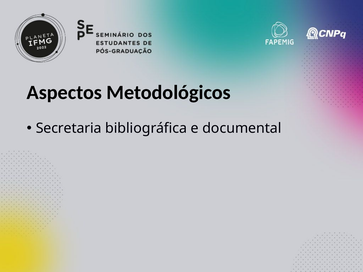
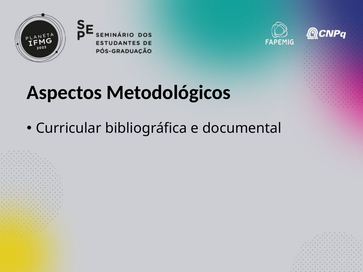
Secretaria: Secretaria -> Curricular
